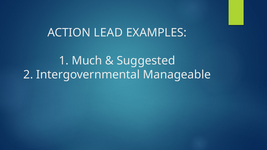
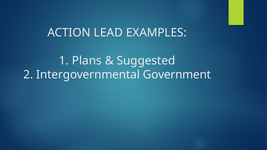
Much: Much -> Plans
Manageable: Manageable -> Government
